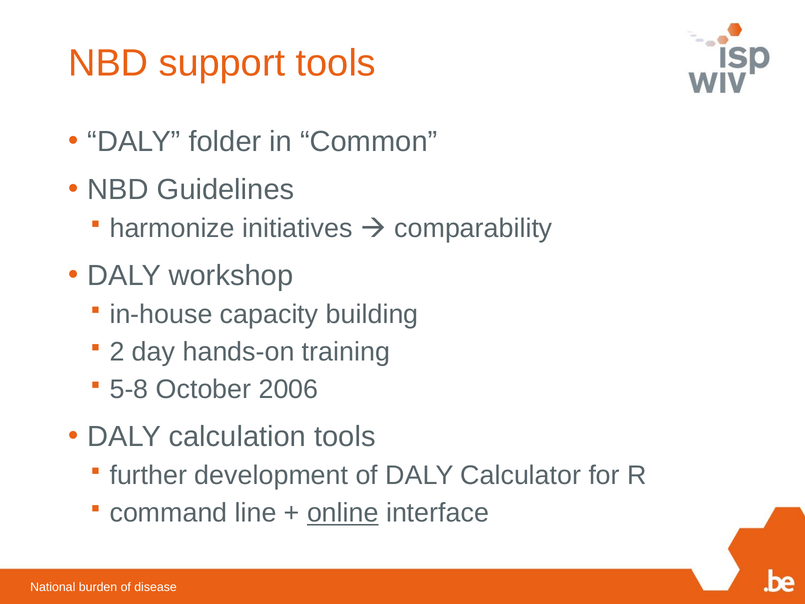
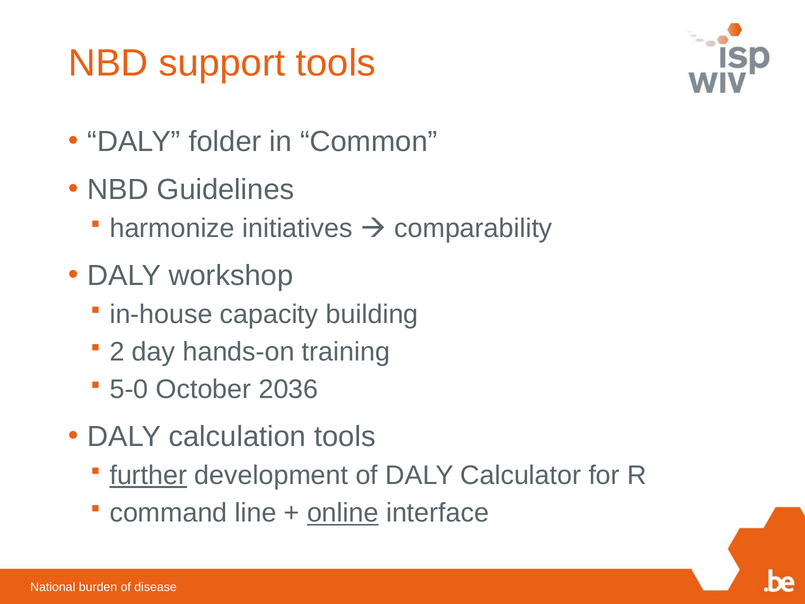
5-8: 5-8 -> 5-0
2006: 2006 -> 2036
further underline: none -> present
